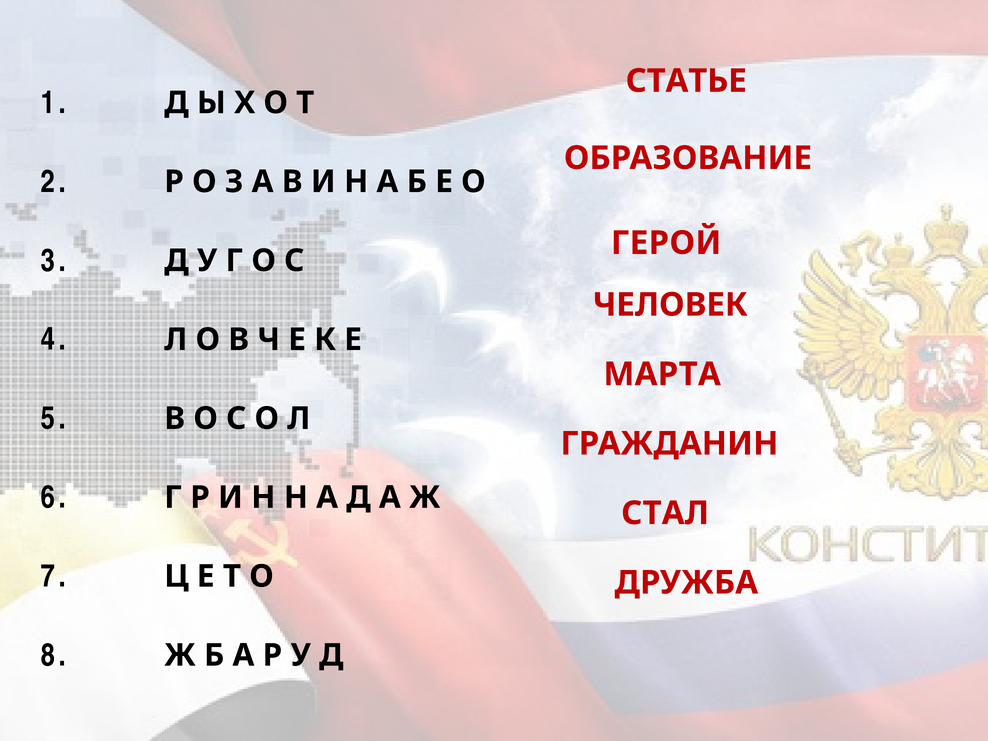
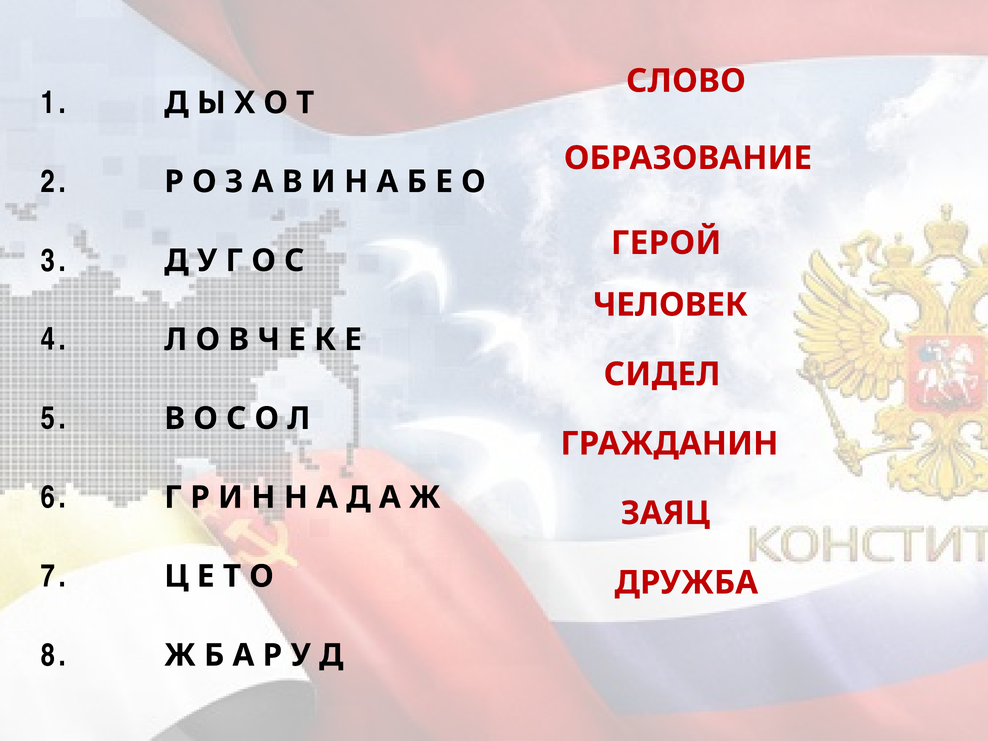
СТАТЬЕ: СТАТЬЕ -> СЛОВО
МАРТА: МАРТА -> СИДЕЛ
СТАЛ: СТАЛ -> ЗАЯЦ
